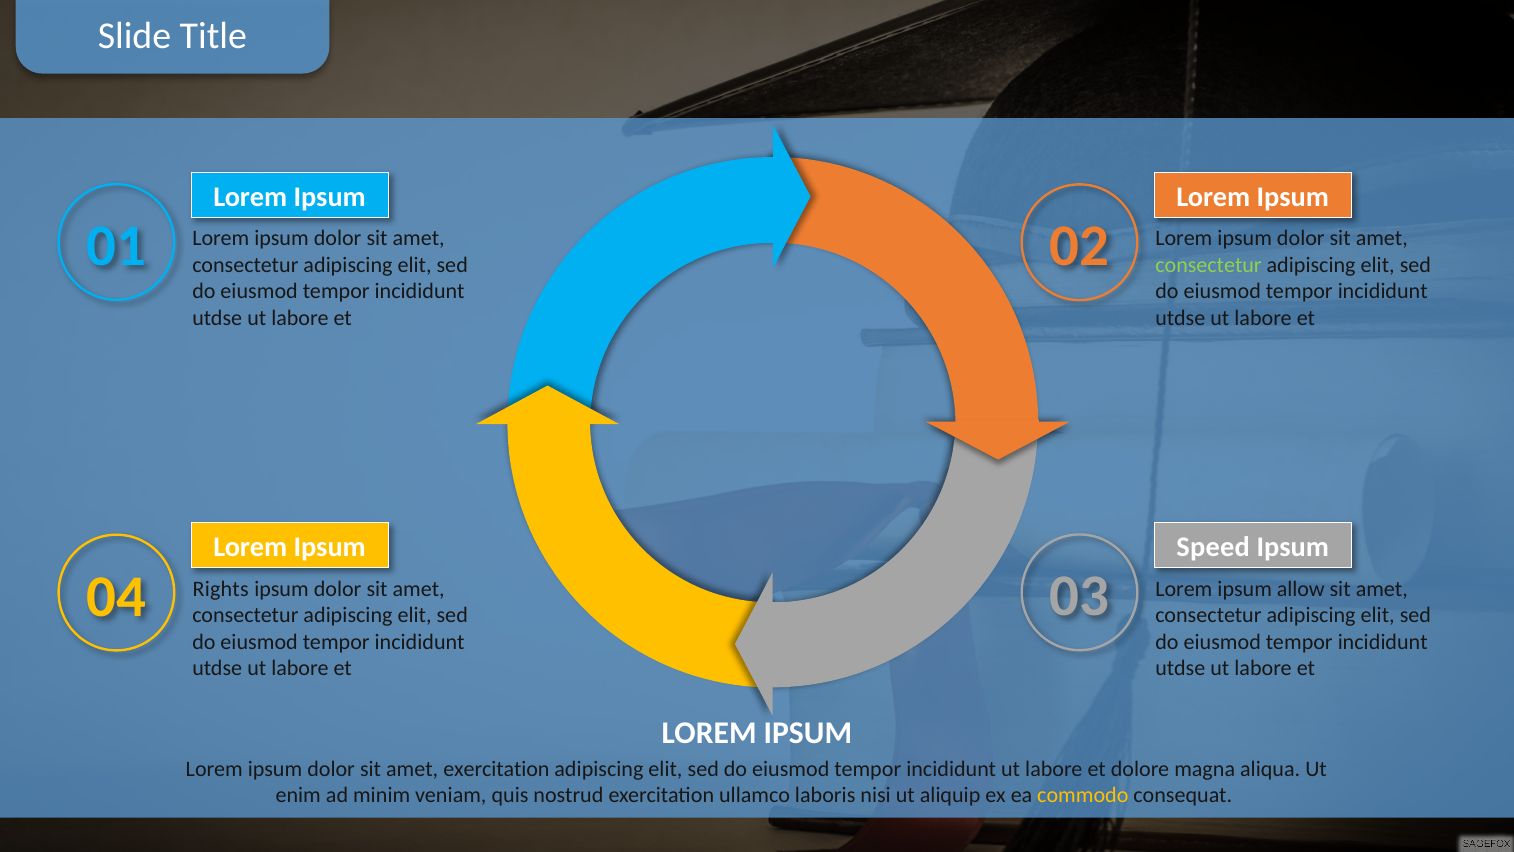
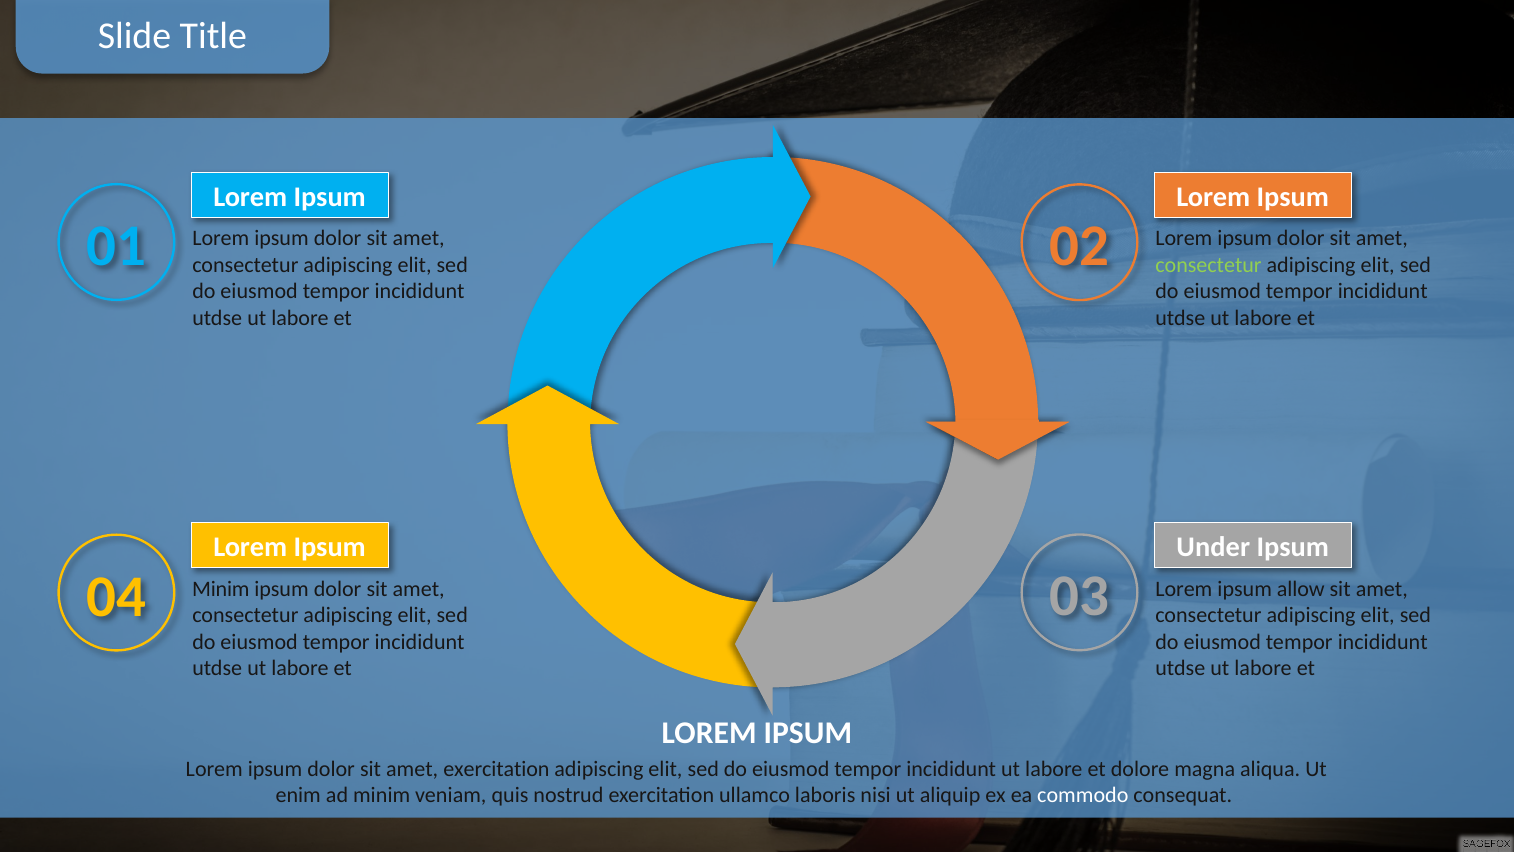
Speed: Speed -> Under
04 Rights: Rights -> Minim
commodo colour: yellow -> white
